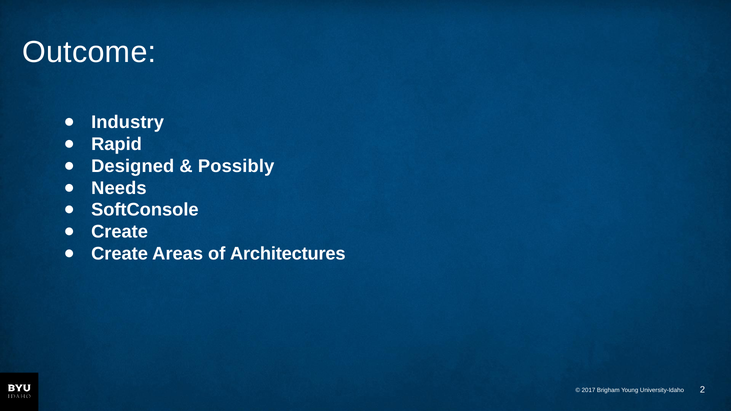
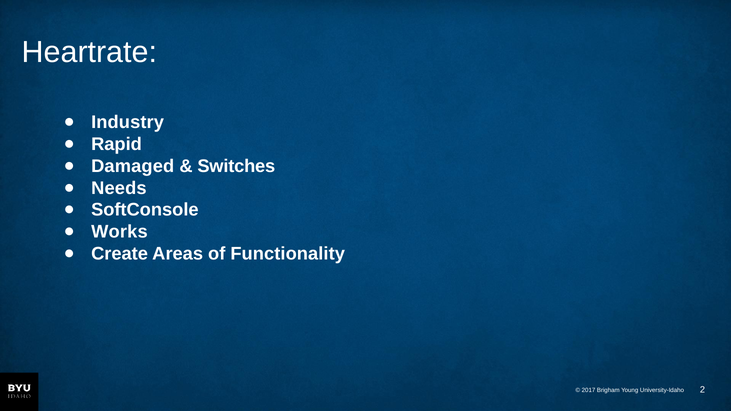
Outcome: Outcome -> Heartrate
Designed: Designed -> Damaged
Possibly: Possibly -> Switches
Create at (120, 232): Create -> Works
Architectures: Architectures -> Functionality
